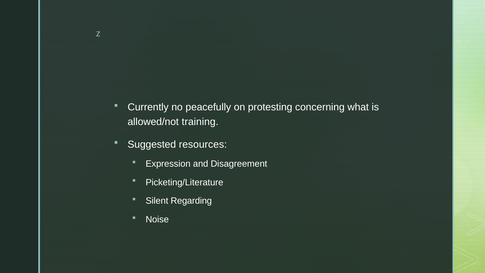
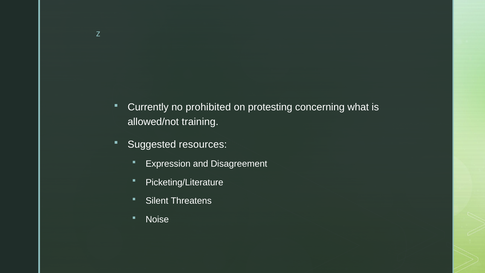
peacefully: peacefully -> prohibited
Regarding: Regarding -> Threatens
